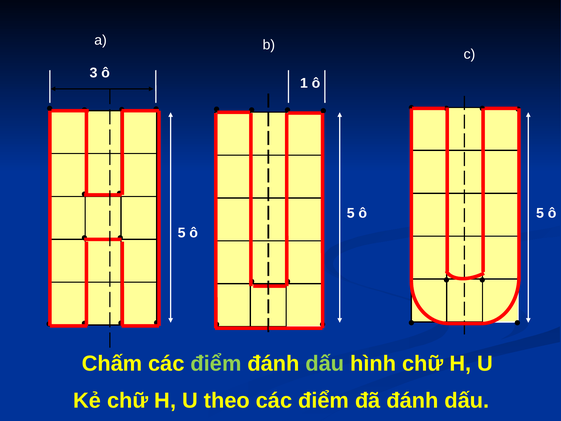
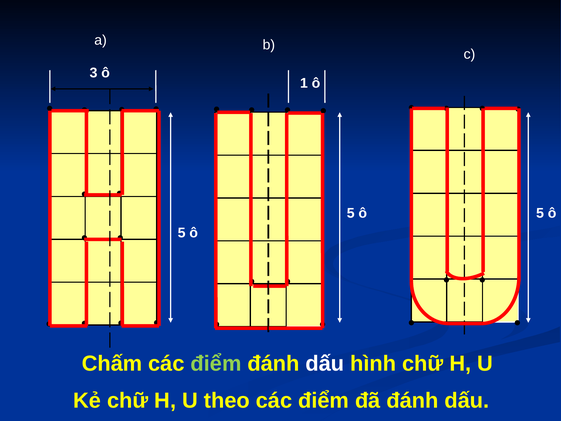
dấu at (325, 363) colour: light green -> white
